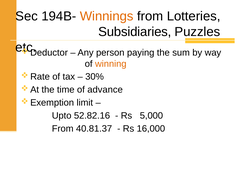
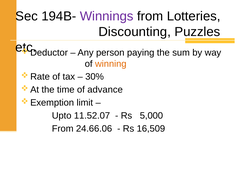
Winnings colour: orange -> purple
Subsidiaries: Subsidiaries -> Discounting
52.82.16: 52.82.16 -> 11.52.07
40.81.37: 40.81.37 -> 24.66.06
16,000: 16,000 -> 16,509
